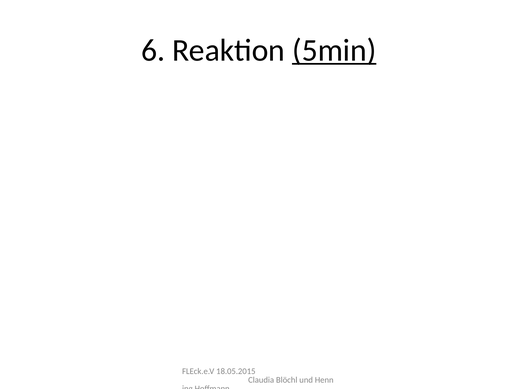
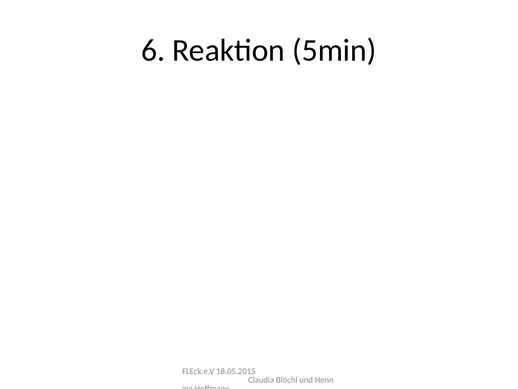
5min underline: present -> none
